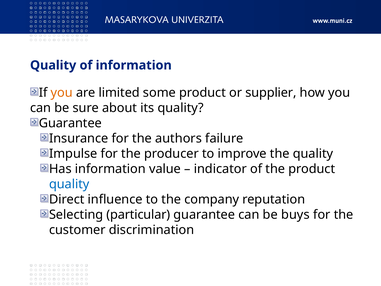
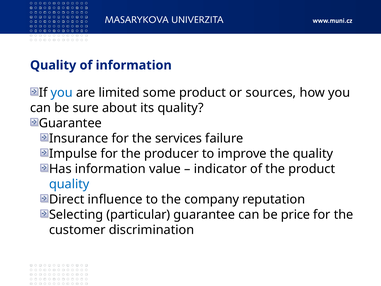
you at (62, 93) colour: orange -> blue
supplier: supplier -> sources
authors: authors -> services
buys: buys -> price
